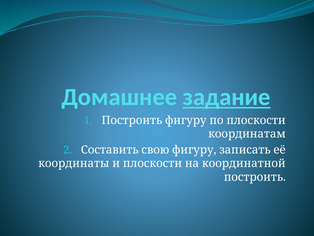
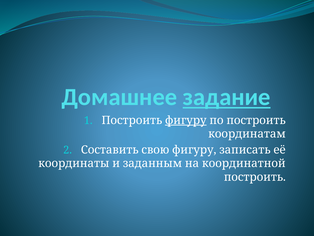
фигуру at (186, 120) underline: none -> present
по плоскости: плоскости -> построить
и плоскости: плоскости -> заданным
